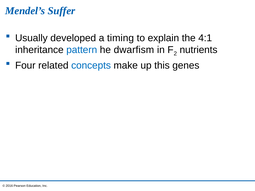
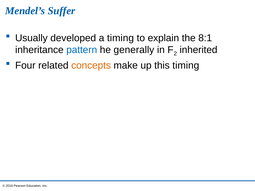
4:1: 4:1 -> 8:1
dwarfism: dwarfism -> generally
nutrients: nutrients -> inherited
concepts colour: blue -> orange
this genes: genes -> timing
